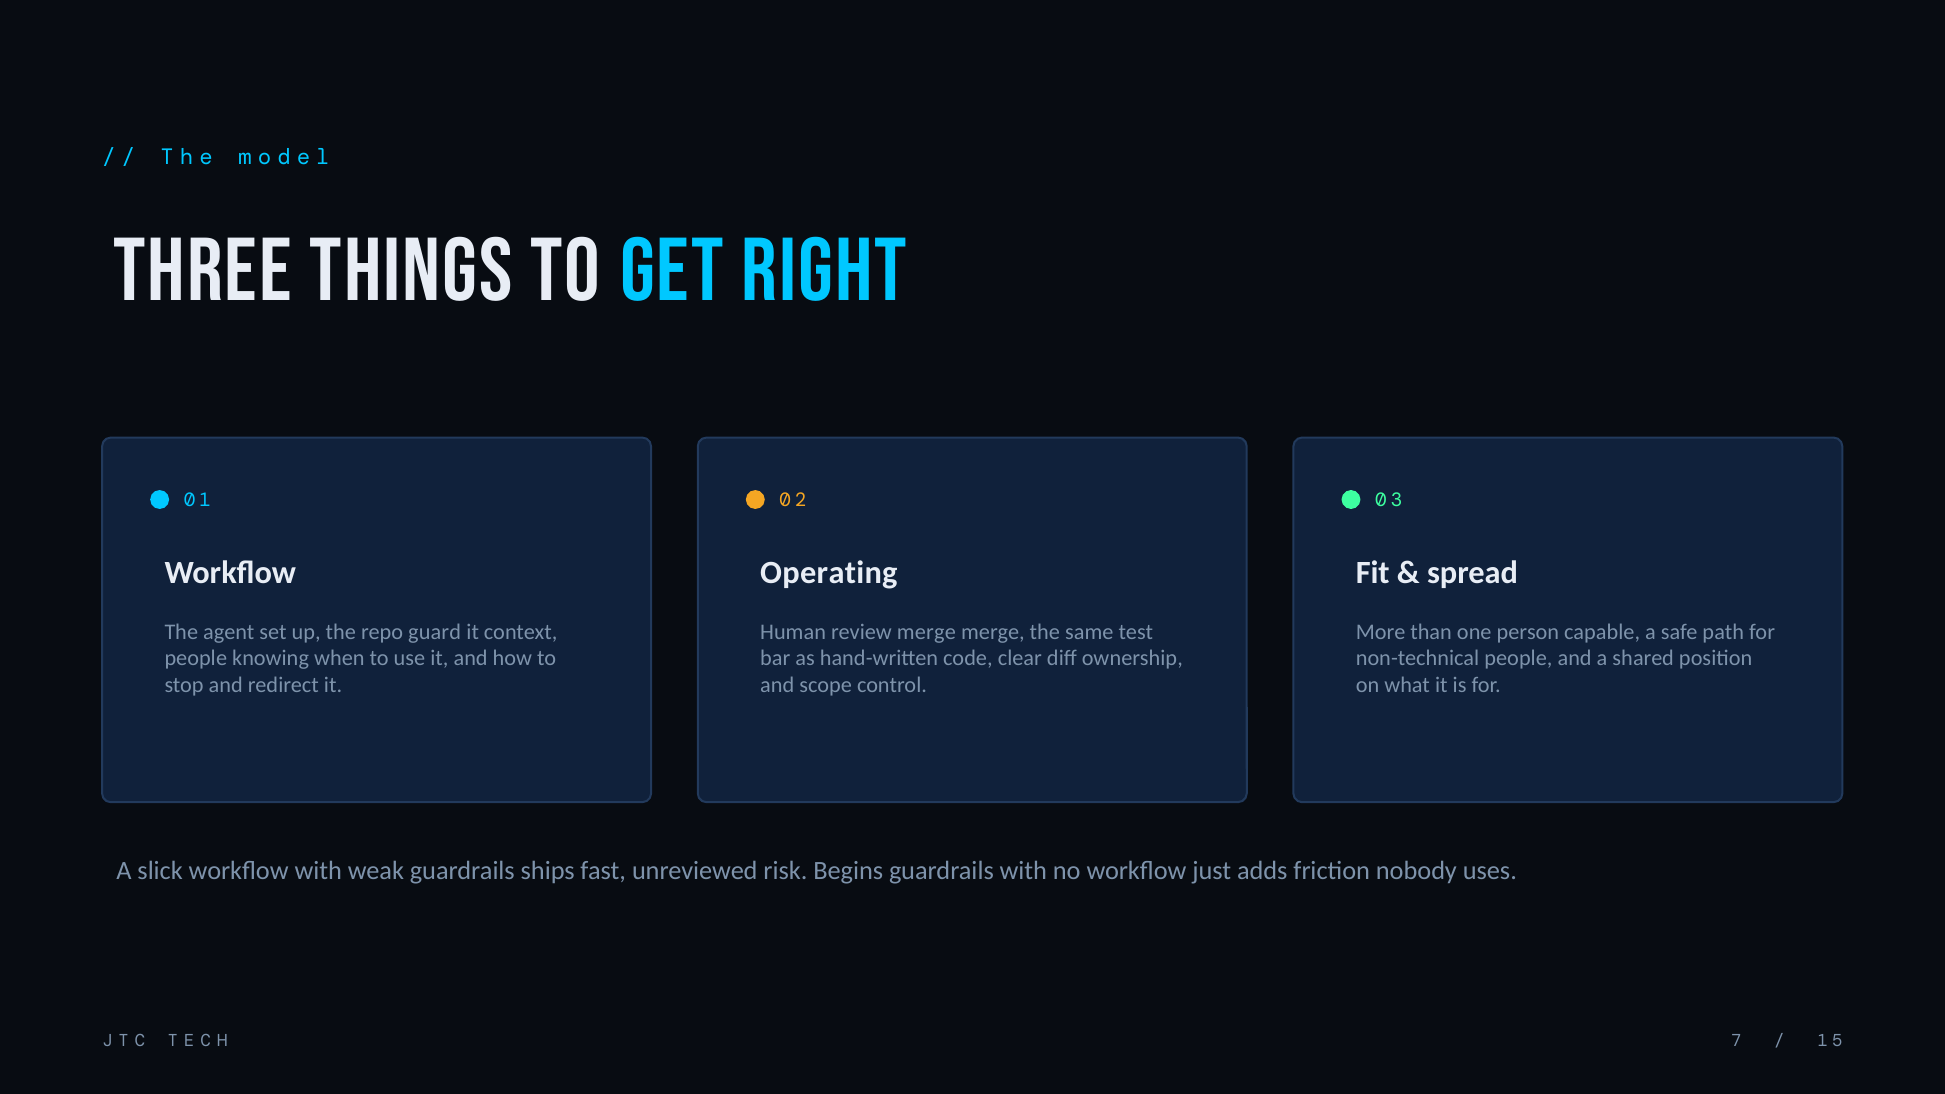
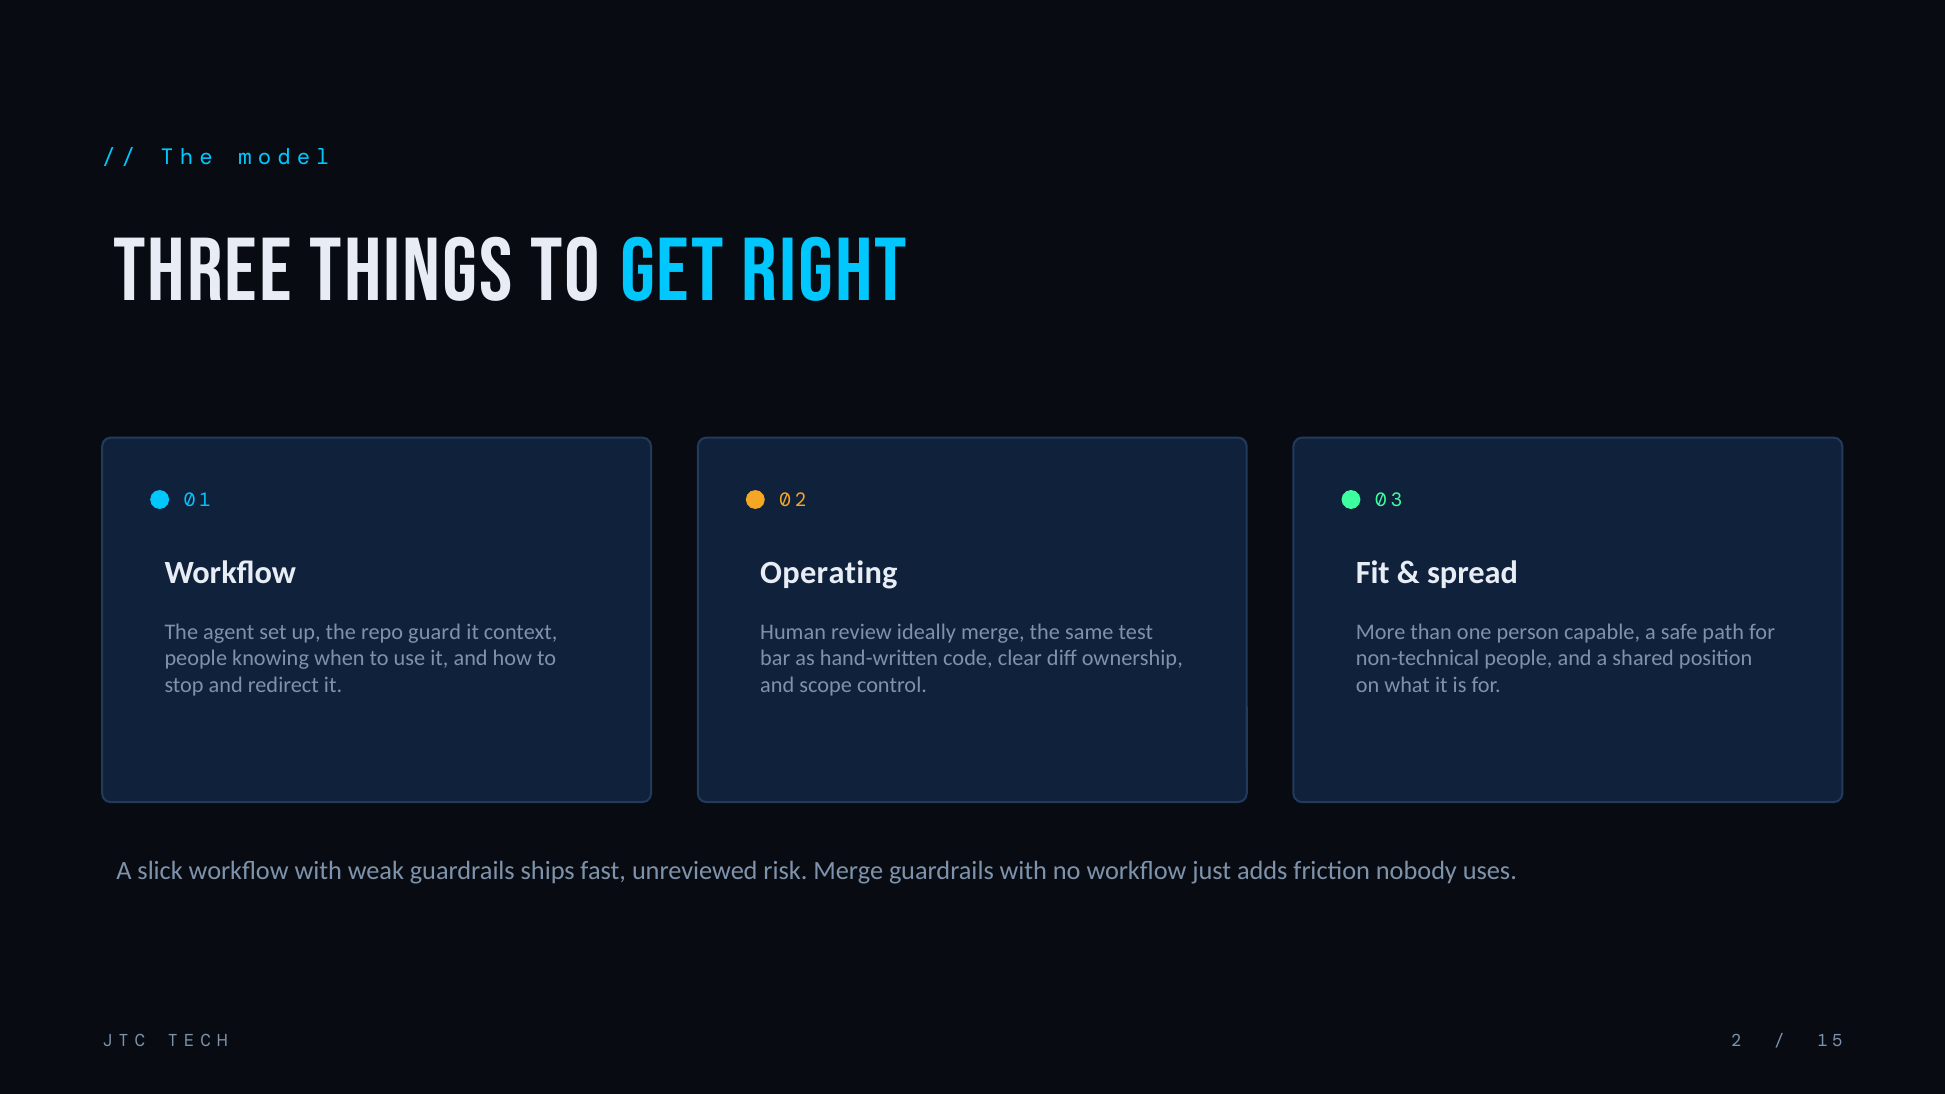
review merge: merge -> ideally
risk Begins: Begins -> Merge
7: 7 -> 2
